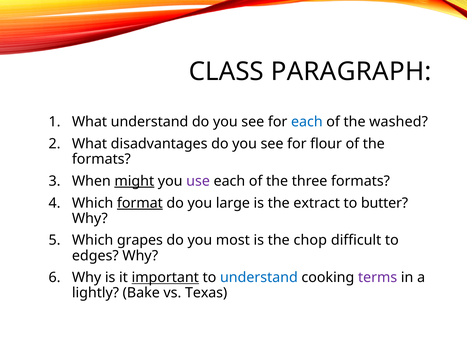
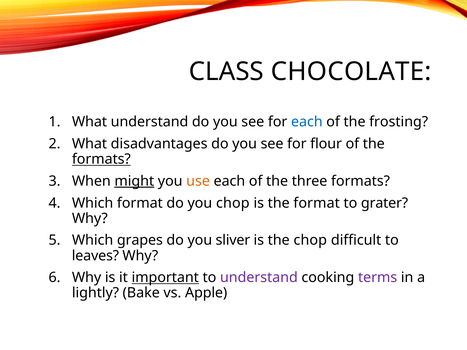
PARAGRAPH: PARAGRAPH -> CHOCOLATE
washed: washed -> frosting
formats at (101, 159) underline: none -> present
use colour: purple -> orange
format at (140, 203) underline: present -> none
you large: large -> chop
the extract: extract -> format
butter: butter -> grater
most: most -> sliver
edges: edges -> leaves
understand at (259, 278) colour: blue -> purple
Texas: Texas -> Apple
